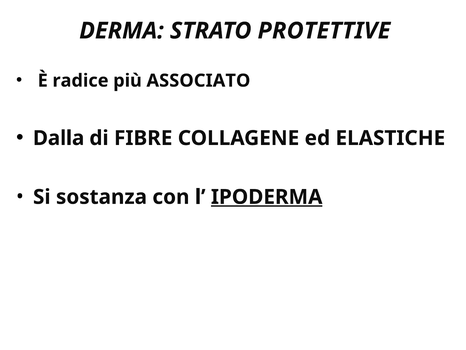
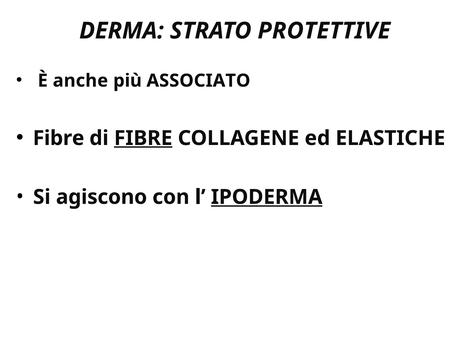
radice: radice -> anche
Dalla at (59, 138): Dalla -> Fibre
FIBRE at (143, 138) underline: none -> present
sostanza: sostanza -> agiscono
